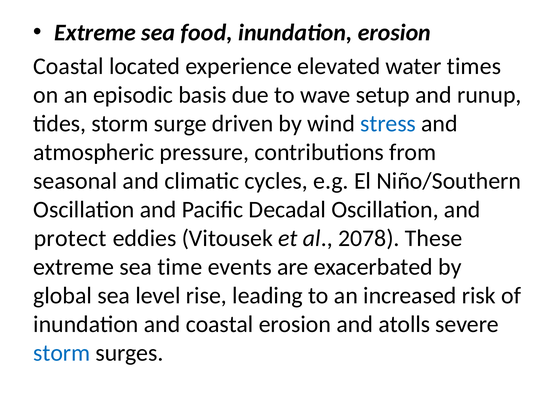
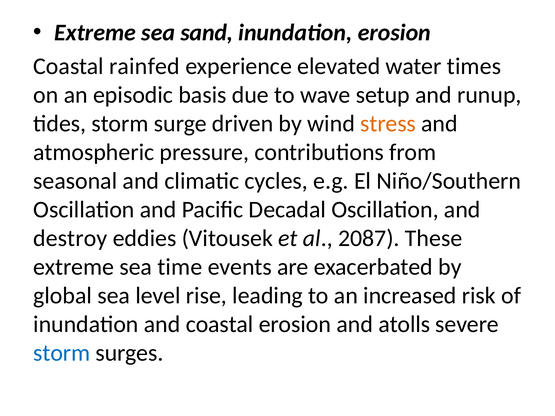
food: food -> sand
located: located -> rainfed
stress colour: blue -> orange
protect: protect -> destroy
2078: 2078 -> 2087
